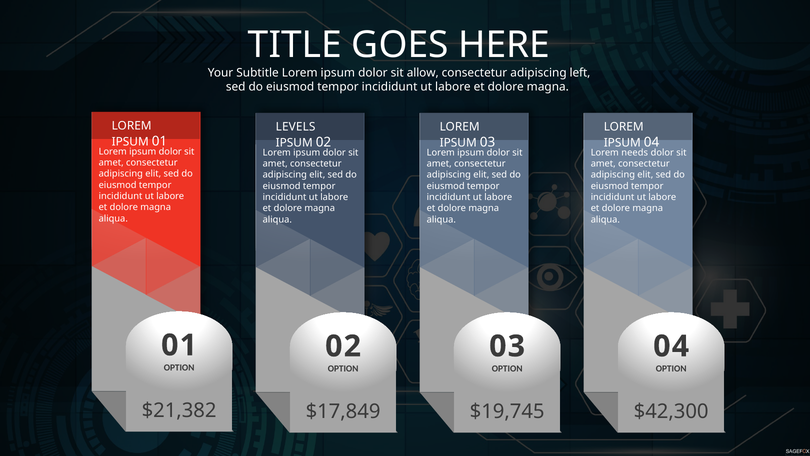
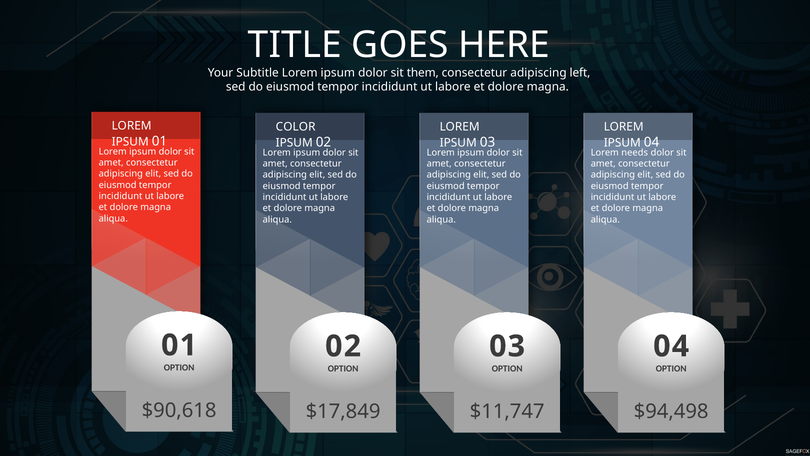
allow: allow -> them
LEVELS: LEVELS -> COLOR
$21,382: $21,382 -> $90,618
$19,745: $19,745 -> $11,747
$42,300: $42,300 -> $94,498
